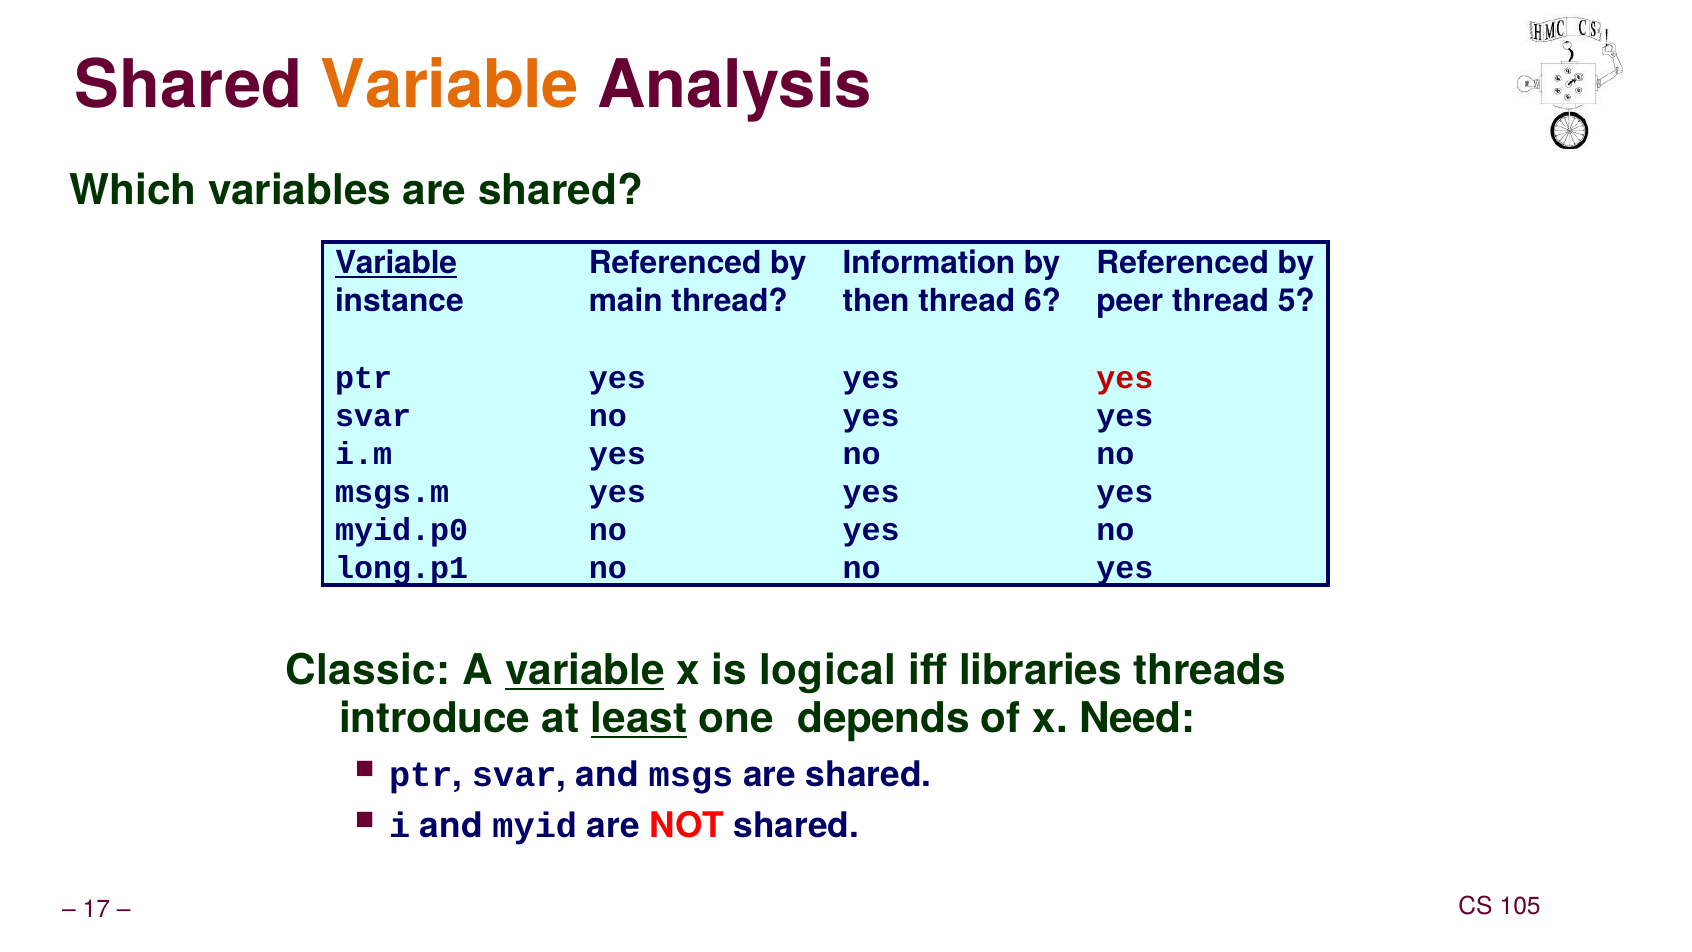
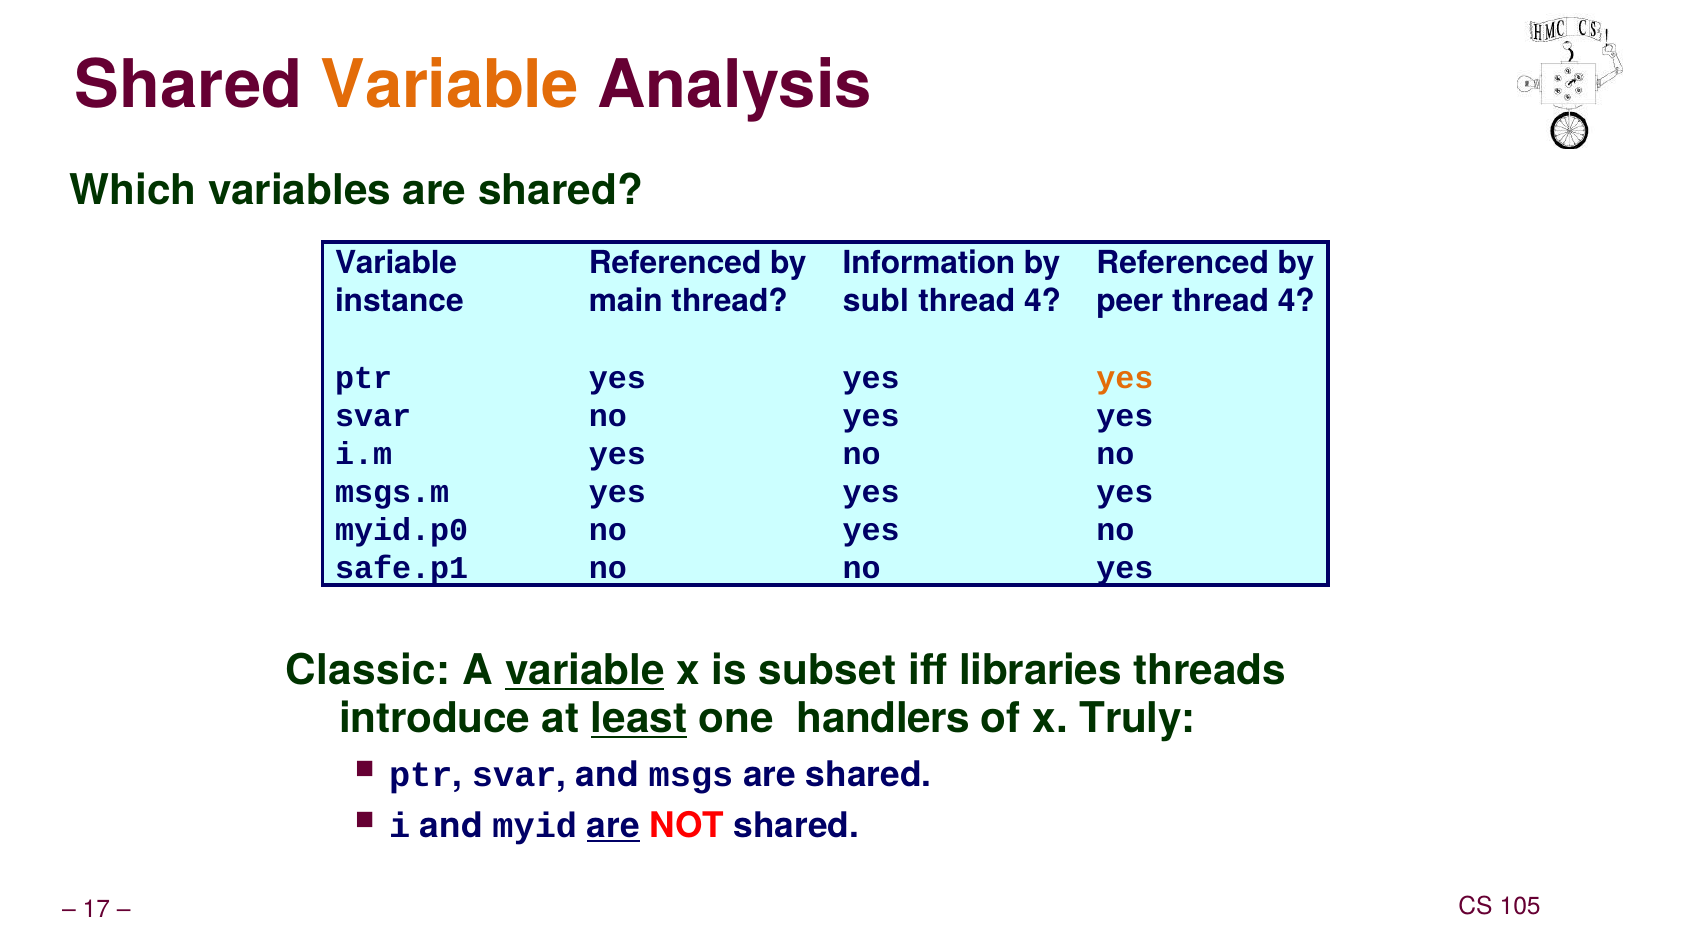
Variable at (396, 263) underline: present -> none
then: then -> subl
6 at (1043, 301): 6 -> 4
peer thread 5: 5 -> 4
yes at (1125, 378) colour: red -> orange
long.p1: long.p1 -> safe.p1
logical: logical -> subset
depends: depends -> handlers
Need: Need -> Truly
are at (613, 826) underline: none -> present
